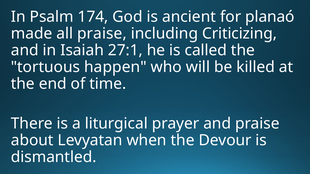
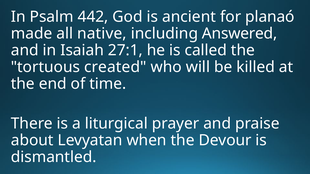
174: 174 -> 442
all praise: praise -> native
Criticizing: Criticizing -> Answered
happen: happen -> created
